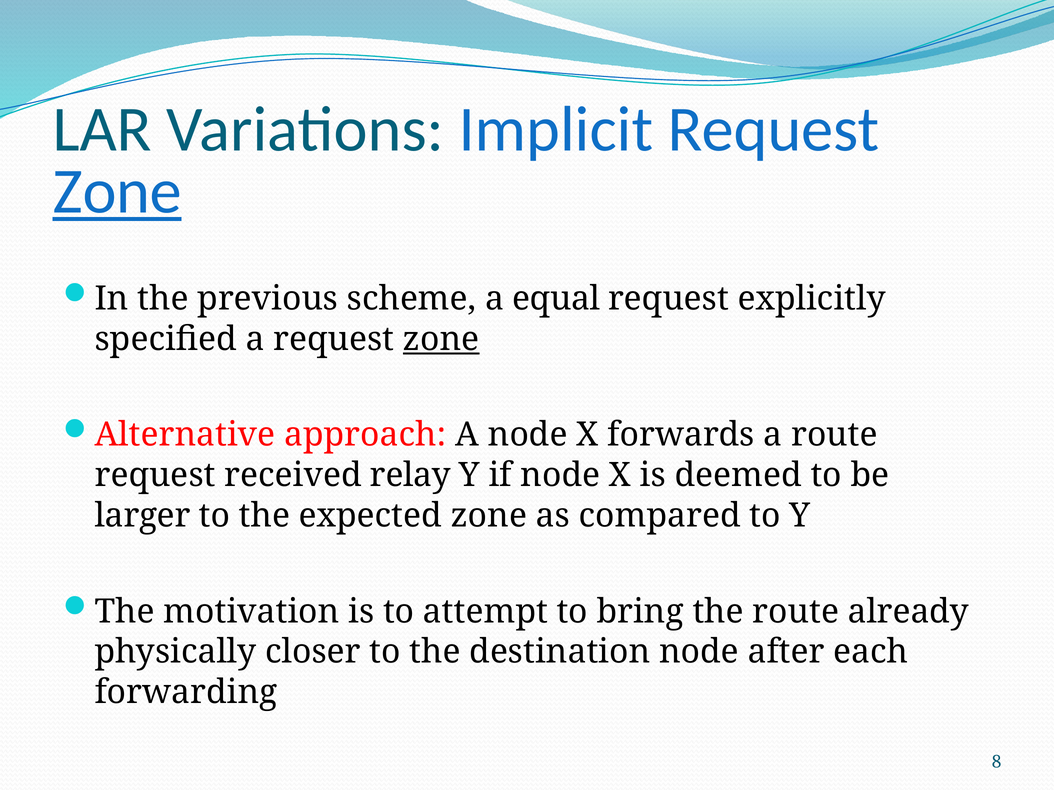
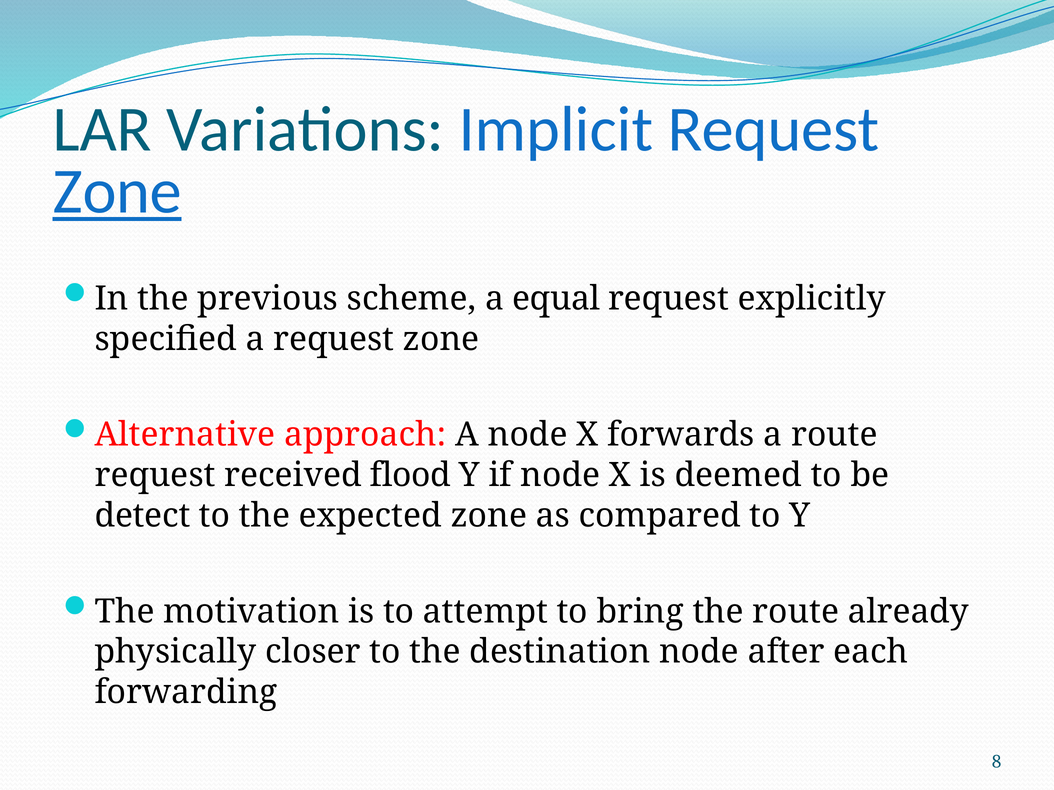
zone at (441, 339) underline: present -> none
relay: relay -> flood
larger: larger -> detect
